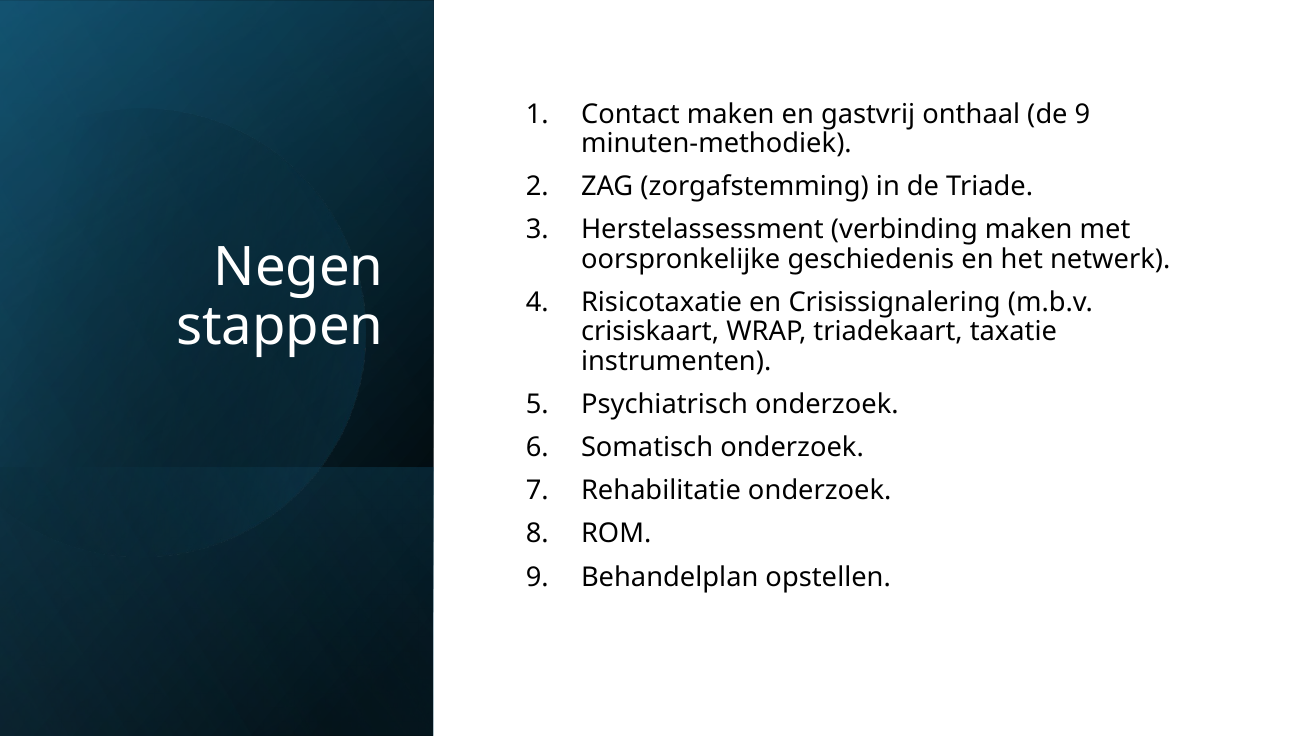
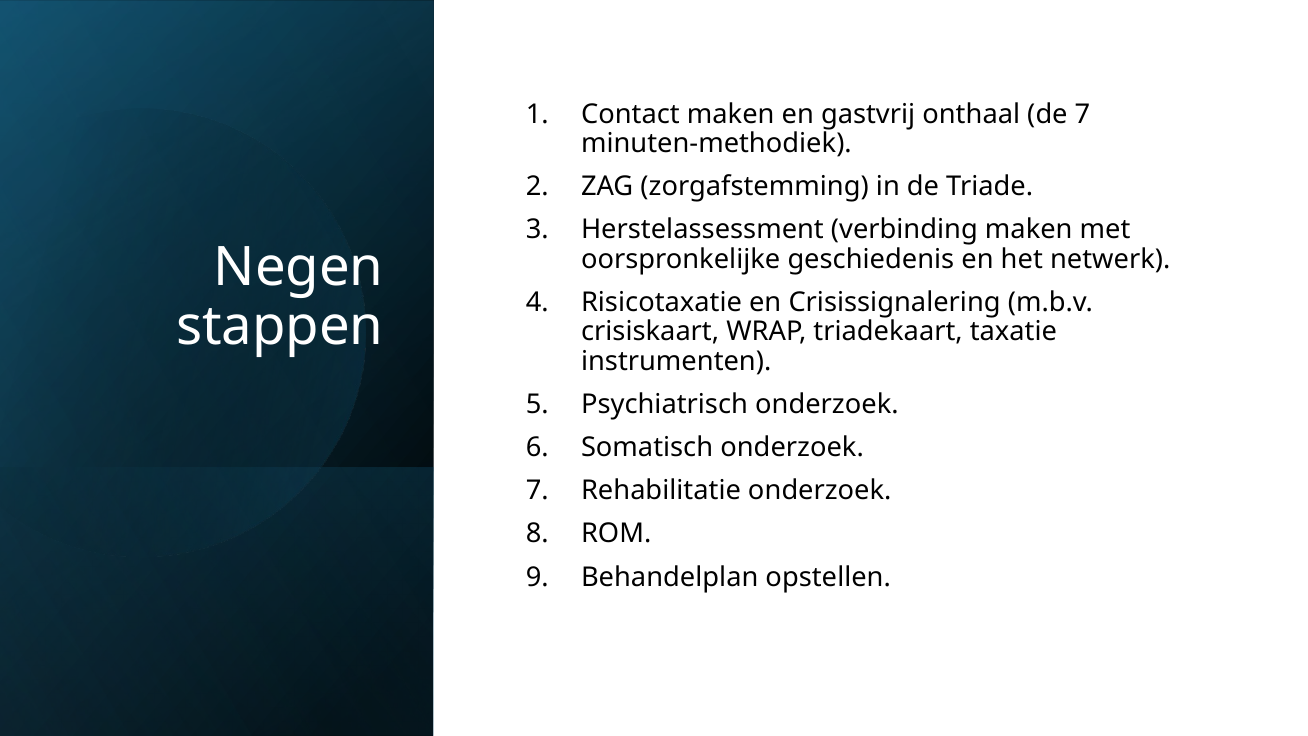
de 9: 9 -> 7
